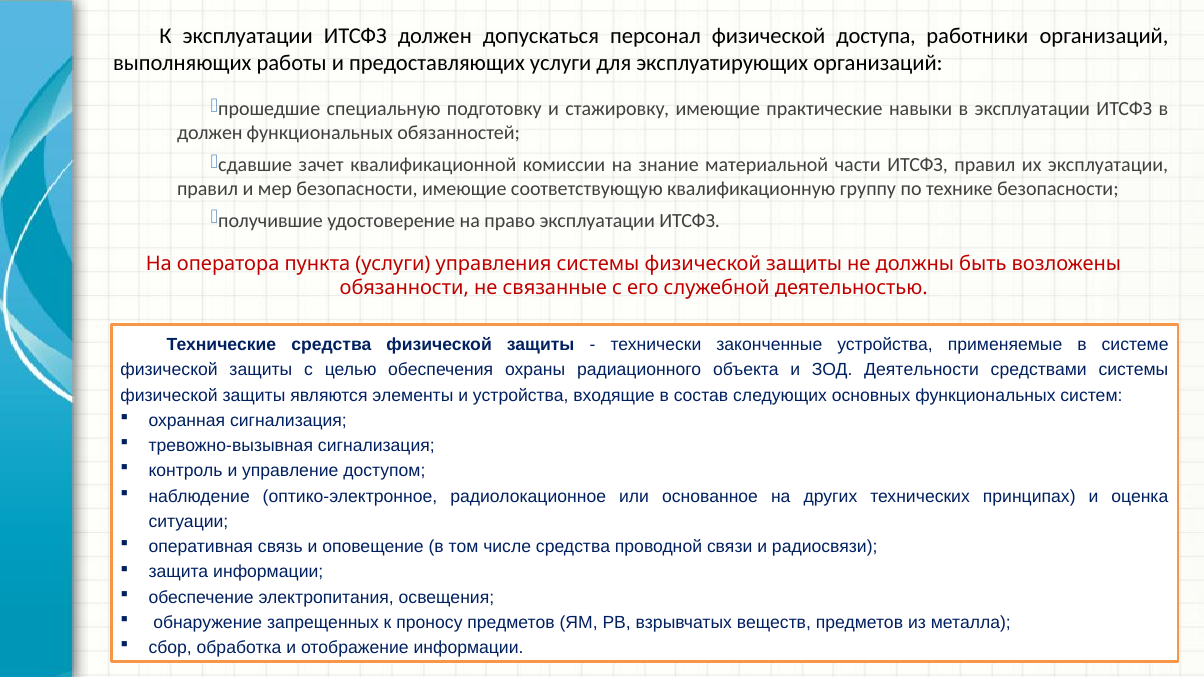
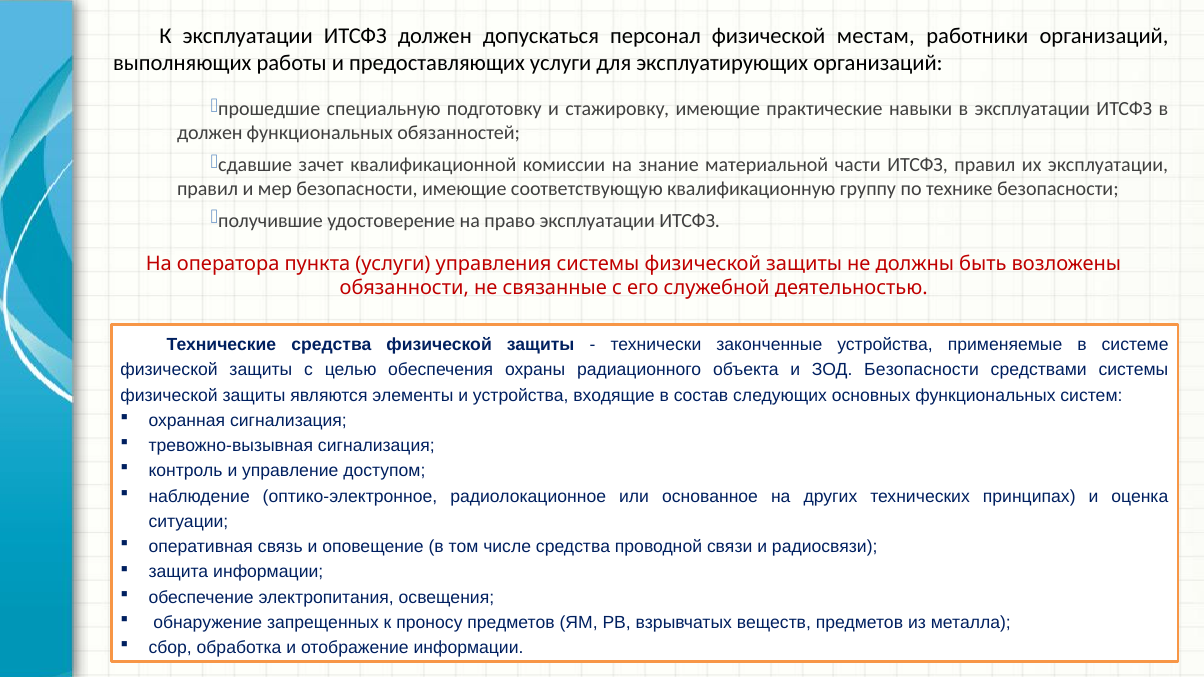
доступа: доступа -> местам
ЗОД Деятельности: Деятельности -> Безопасности
